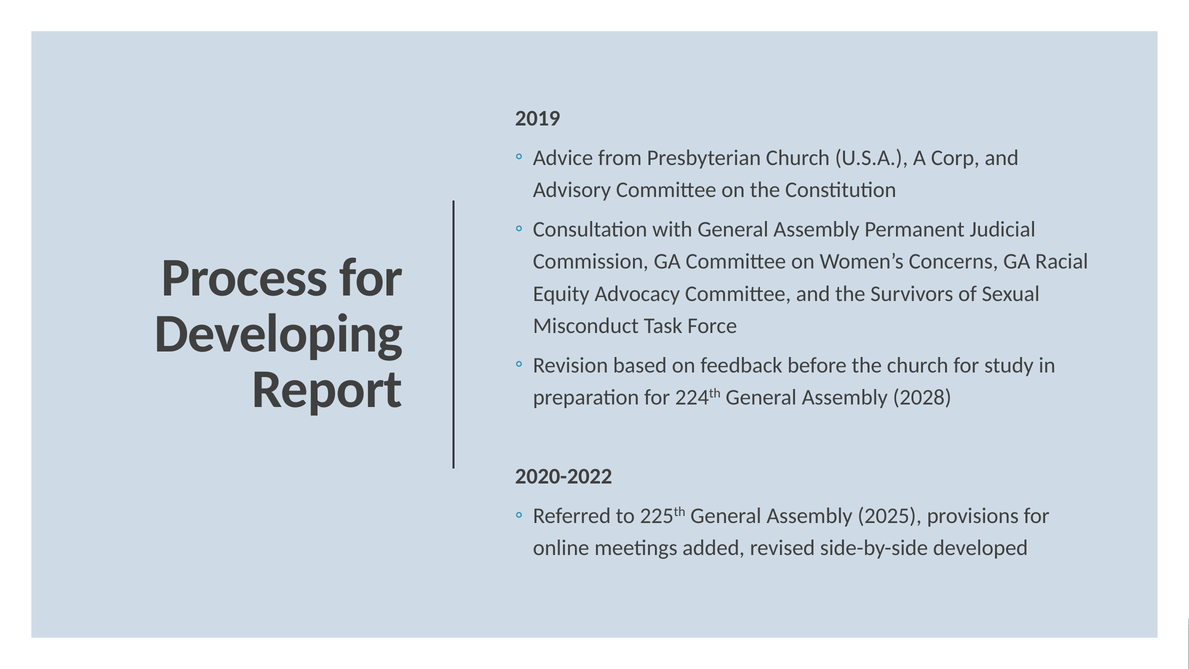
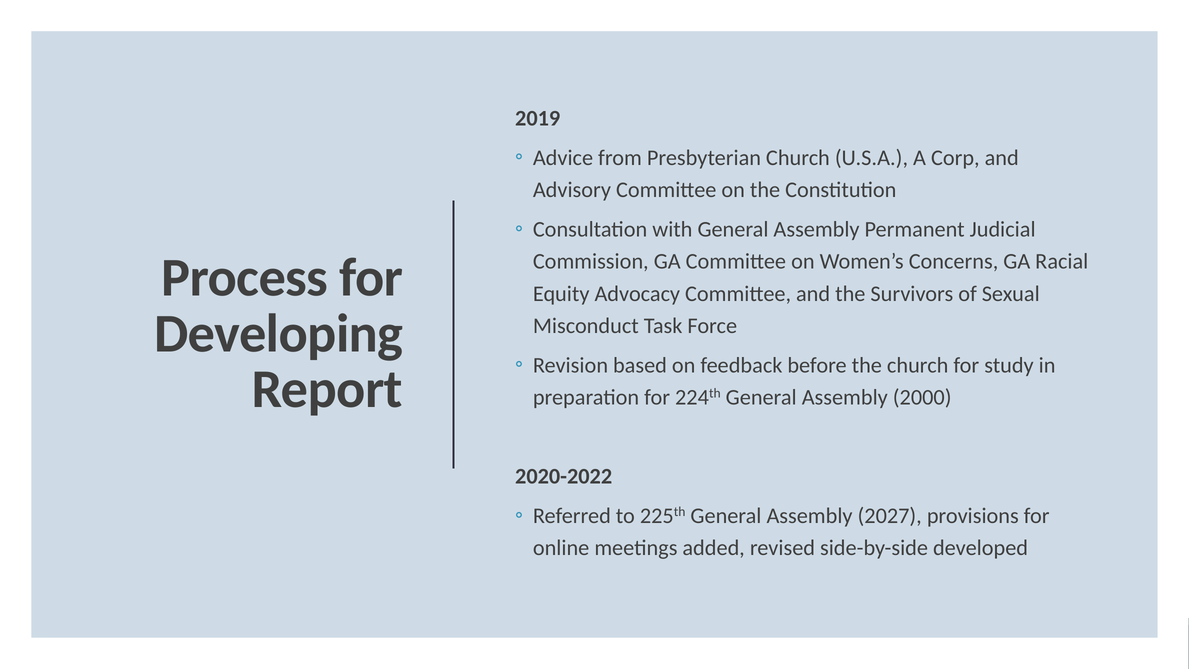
2028: 2028 -> 2000
2025: 2025 -> 2027
